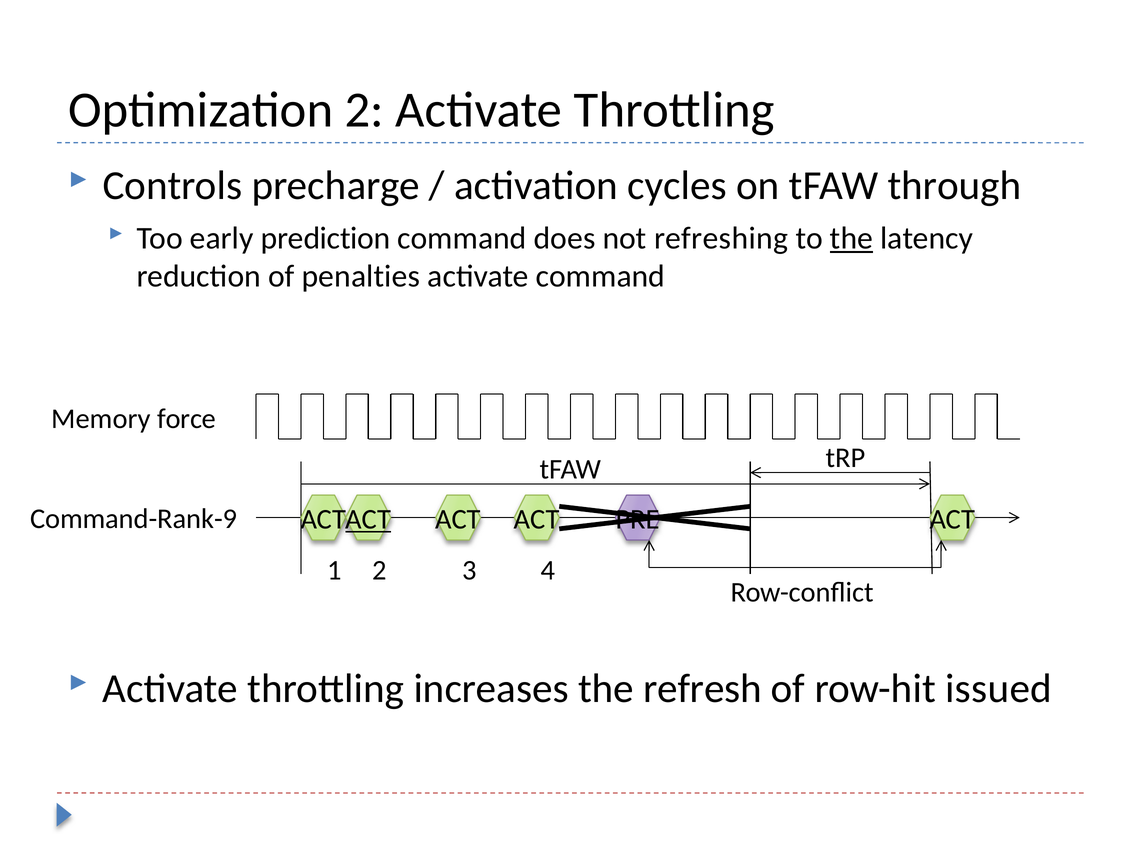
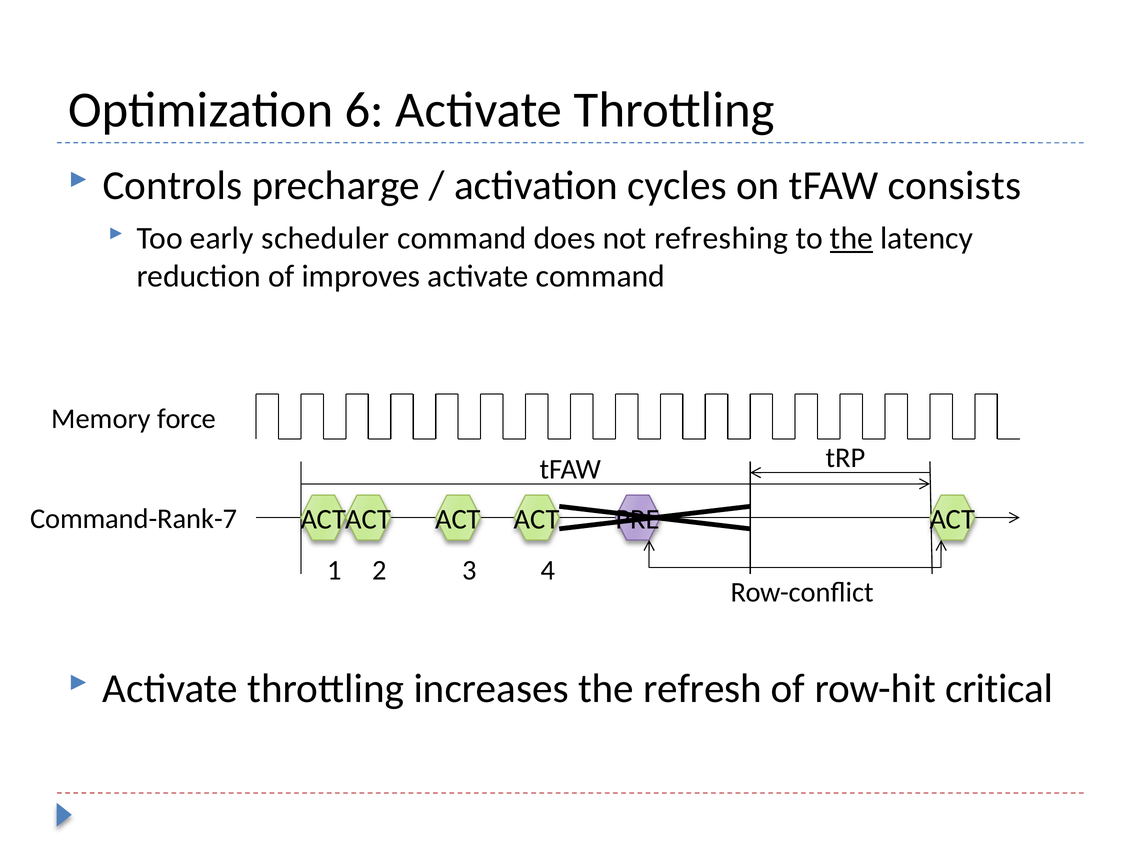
Optimization 2: 2 -> 6
through: through -> consists
prediction: prediction -> scheduler
penalties: penalties -> improves
Command-Rank-9: Command-Rank-9 -> Command-Rank-7
ACT at (368, 519) underline: present -> none
issued: issued -> critical
